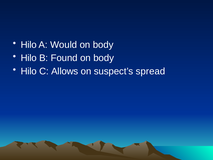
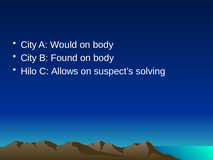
Hilo at (29, 45): Hilo -> City
Hilo at (29, 58): Hilo -> City
spread: spread -> solving
